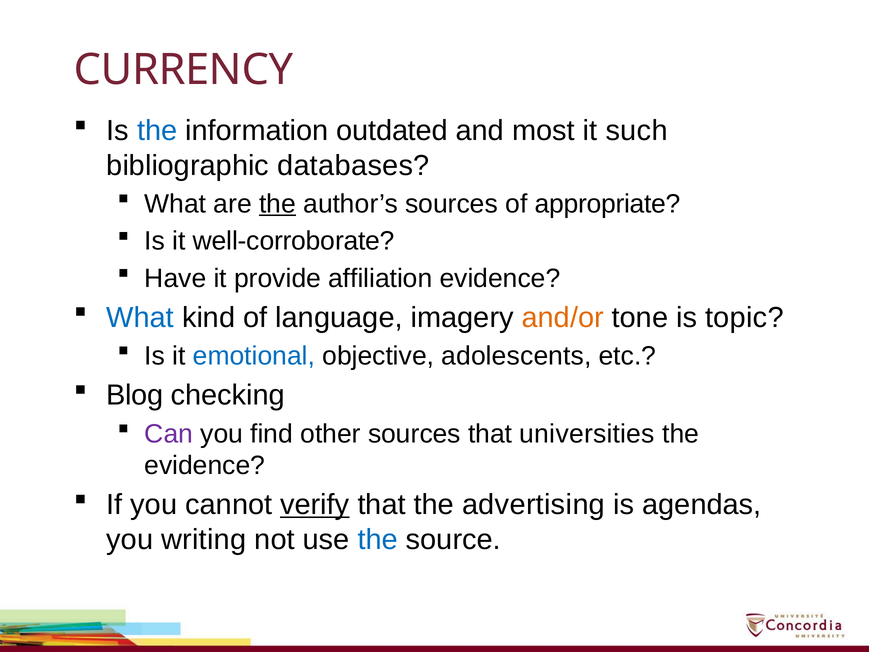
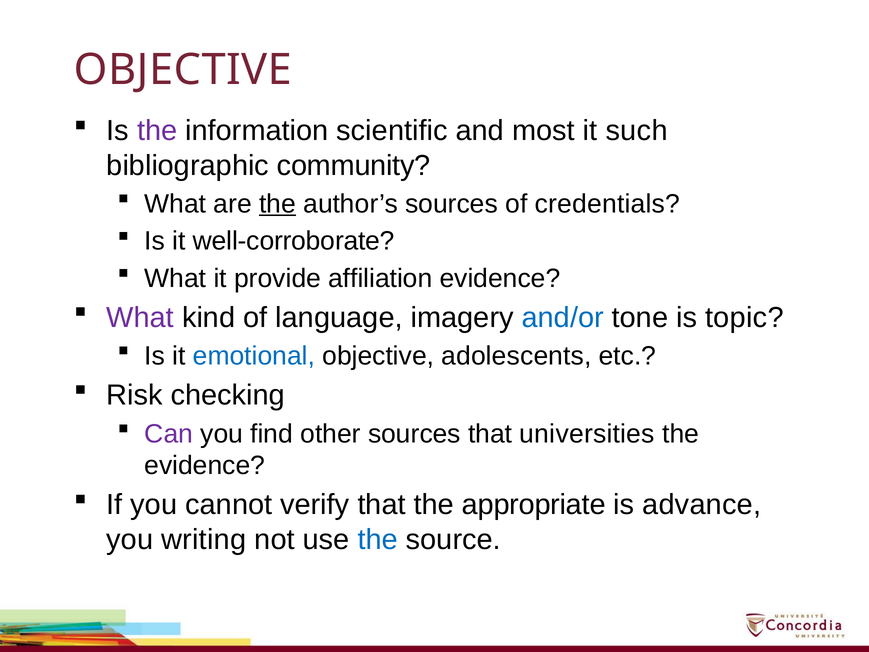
CURRENCY at (183, 70): CURRENCY -> OBJECTIVE
the at (157, 131) colour: blue -> purple
outdated: outdated -> scientific
databases: databases -> community
appropriate: appropriate -> credentials
Have at (175, 278): Have -> What
What at (140, 317) colour: blue -> purple
and/or colour: orange -> blue
Blog: Blog -> Risk
verify underline: present -> none
advertising: advertising -> appropriate
agendas: agendas -> advance
